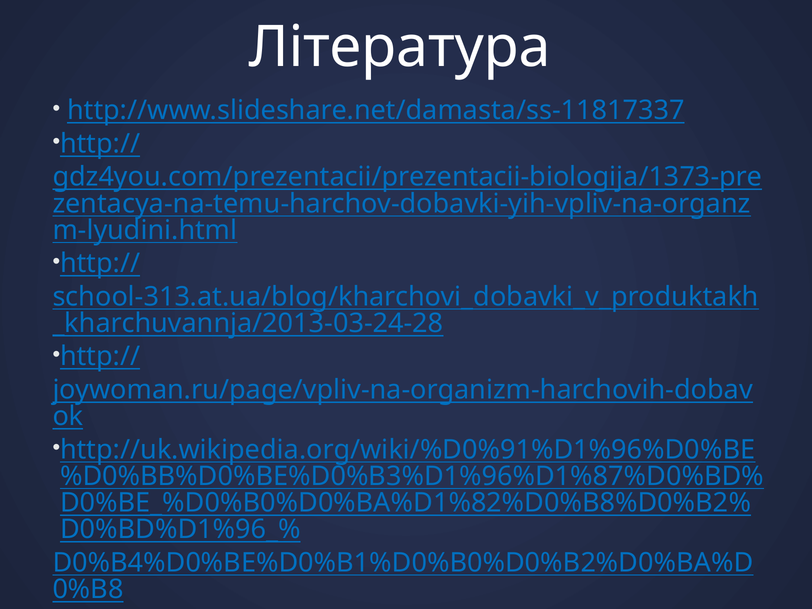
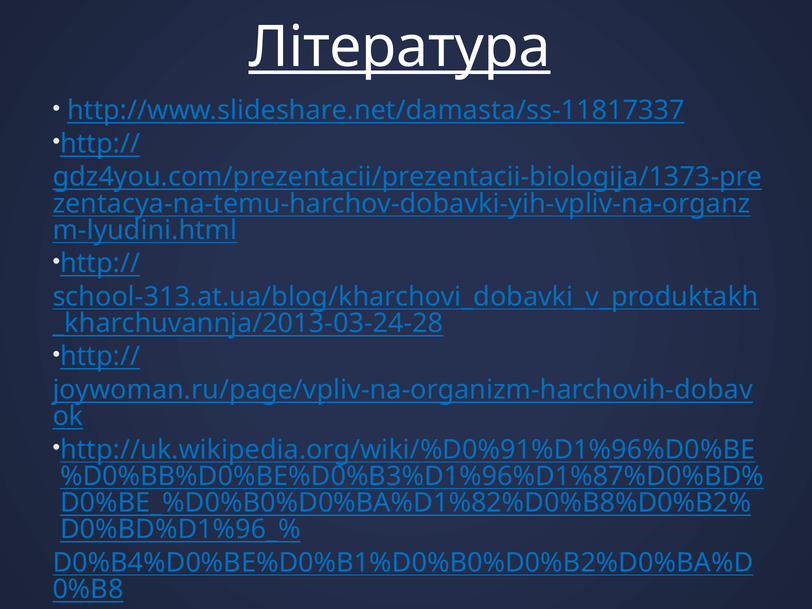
Література underline: none -> present
